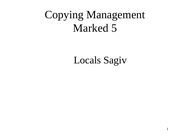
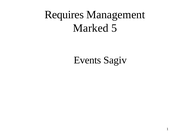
Copying: Copying -> Requires
Locals: Locals -> Events
